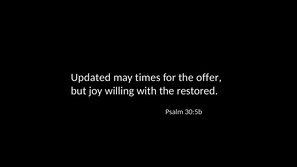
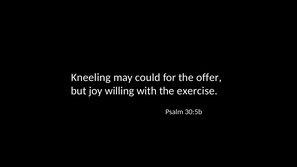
Updated: Updated -> Kneeling
times: times -> could
restored: restored -> exercise
